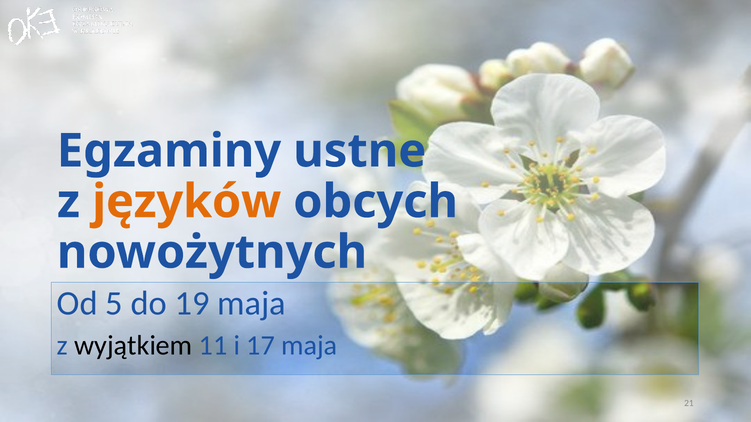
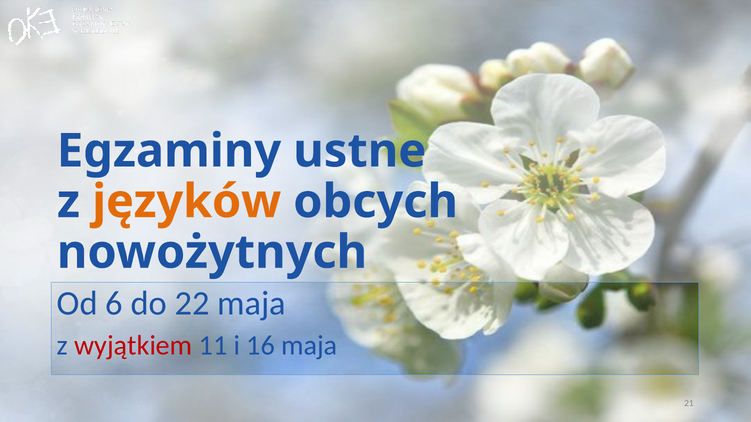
5: 5 -> 6
19: 19 -> 22
wyjątkiem colour: black -> red
17: 17 -> 16
